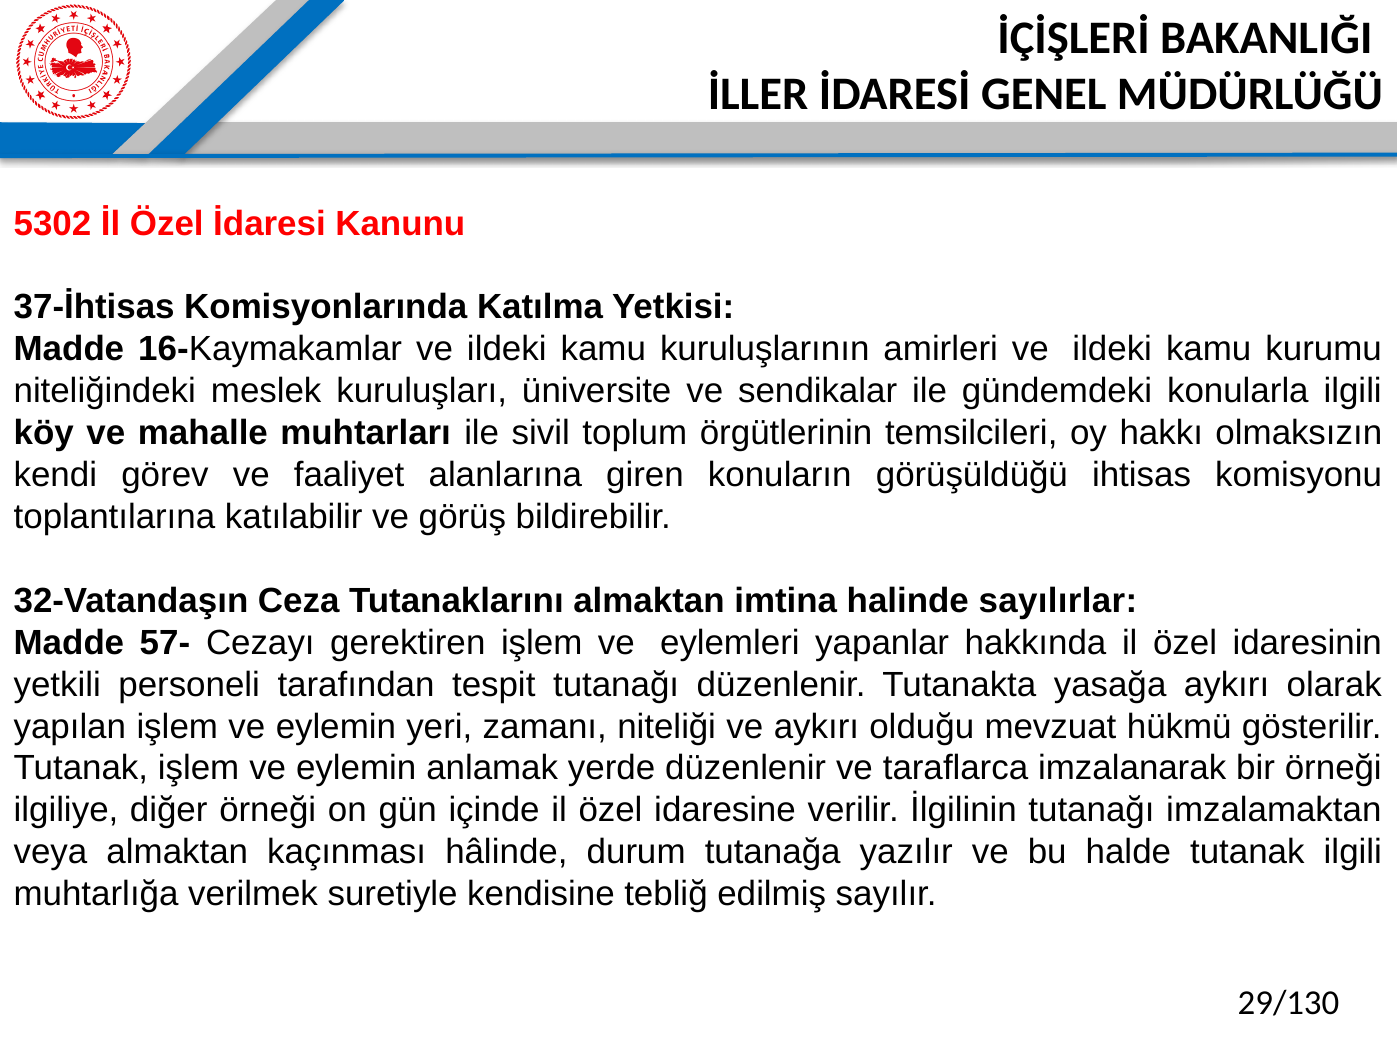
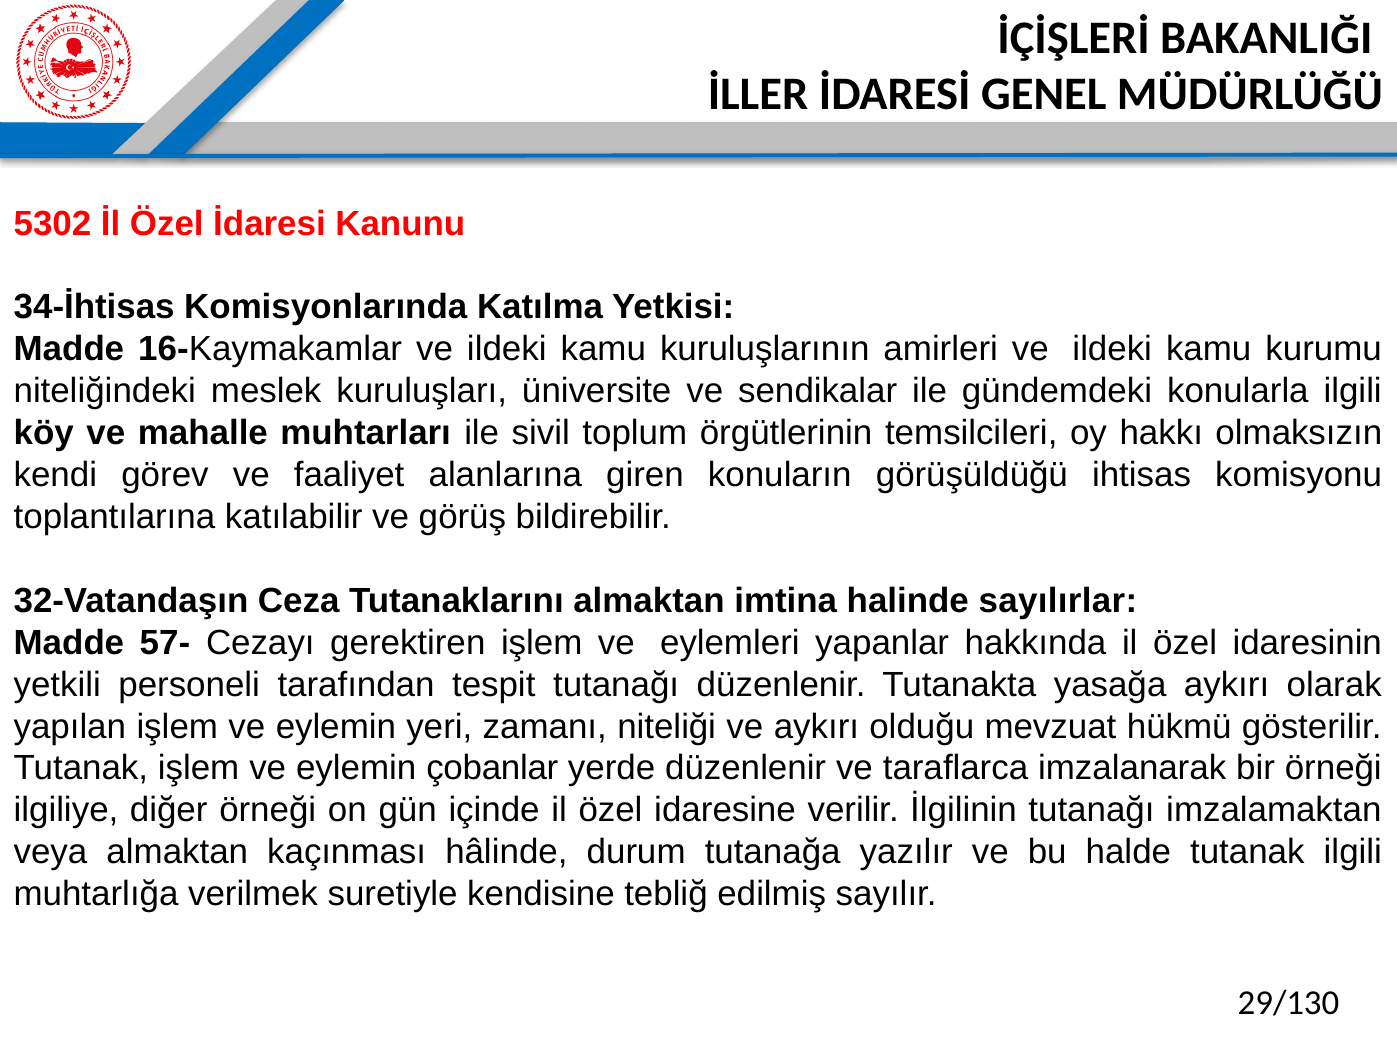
37-İhtisas: 37-İhtisas -> 34-İhtisas
anlamak: anlamak -> çobanlar
